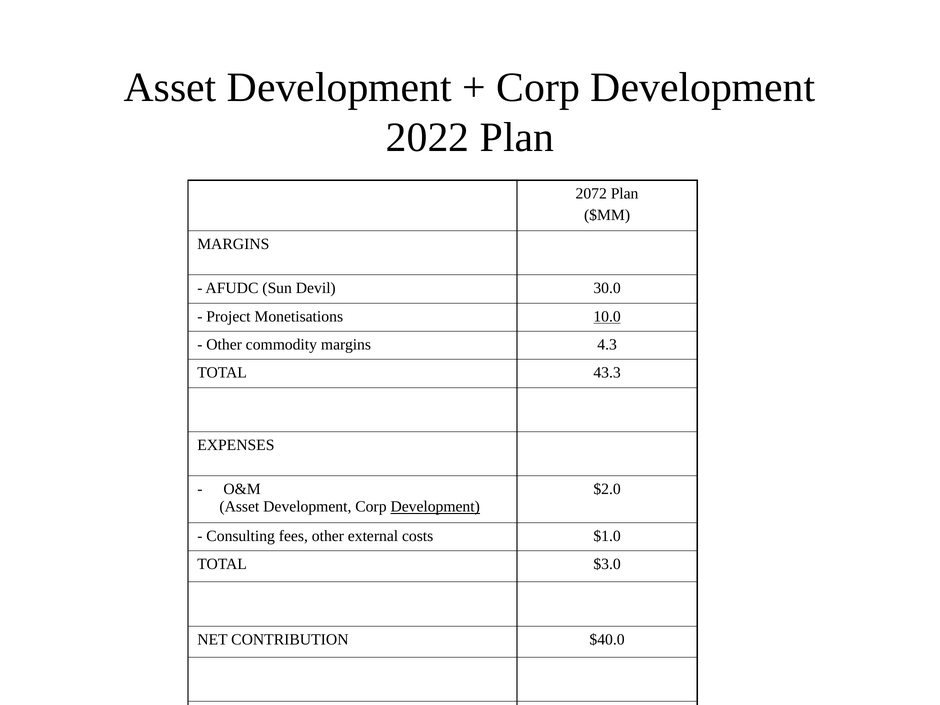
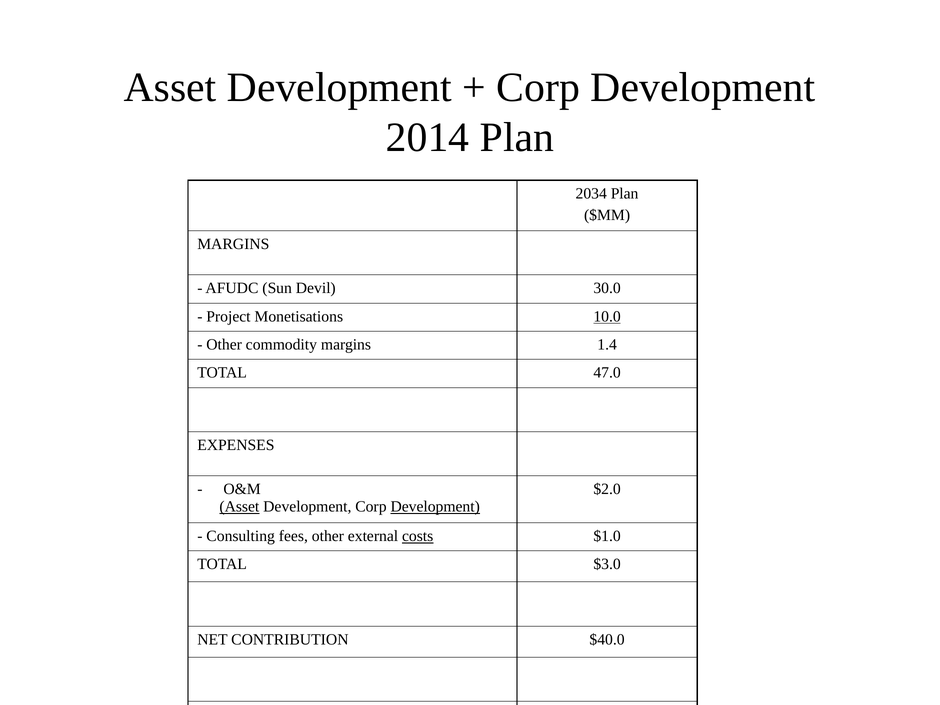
2022: 2022 -> 2014
2072: 2072 -> 2034
4.3: 4.3 -> 1.4
43.3: 43.3 -> 47.0
Asset at (239, 507) underline: none -> present
costs underline: none -> present
